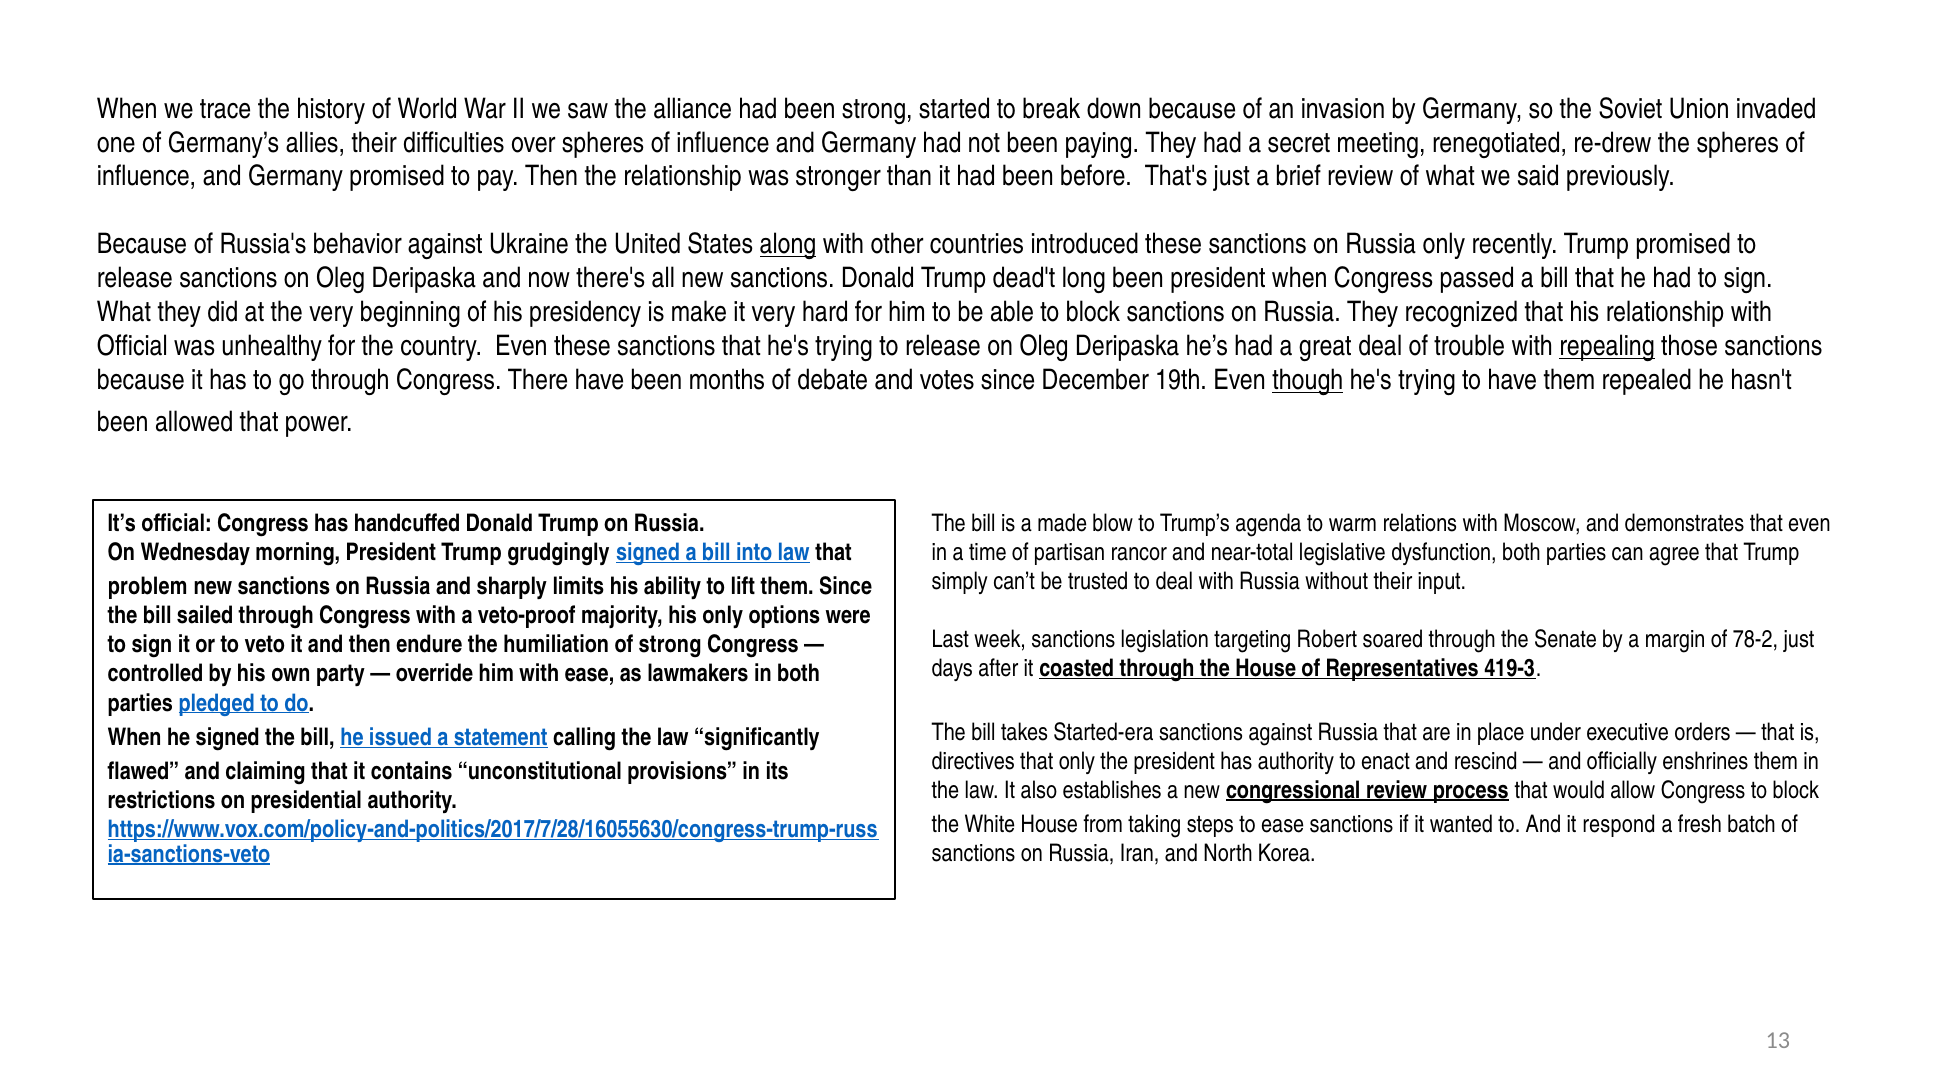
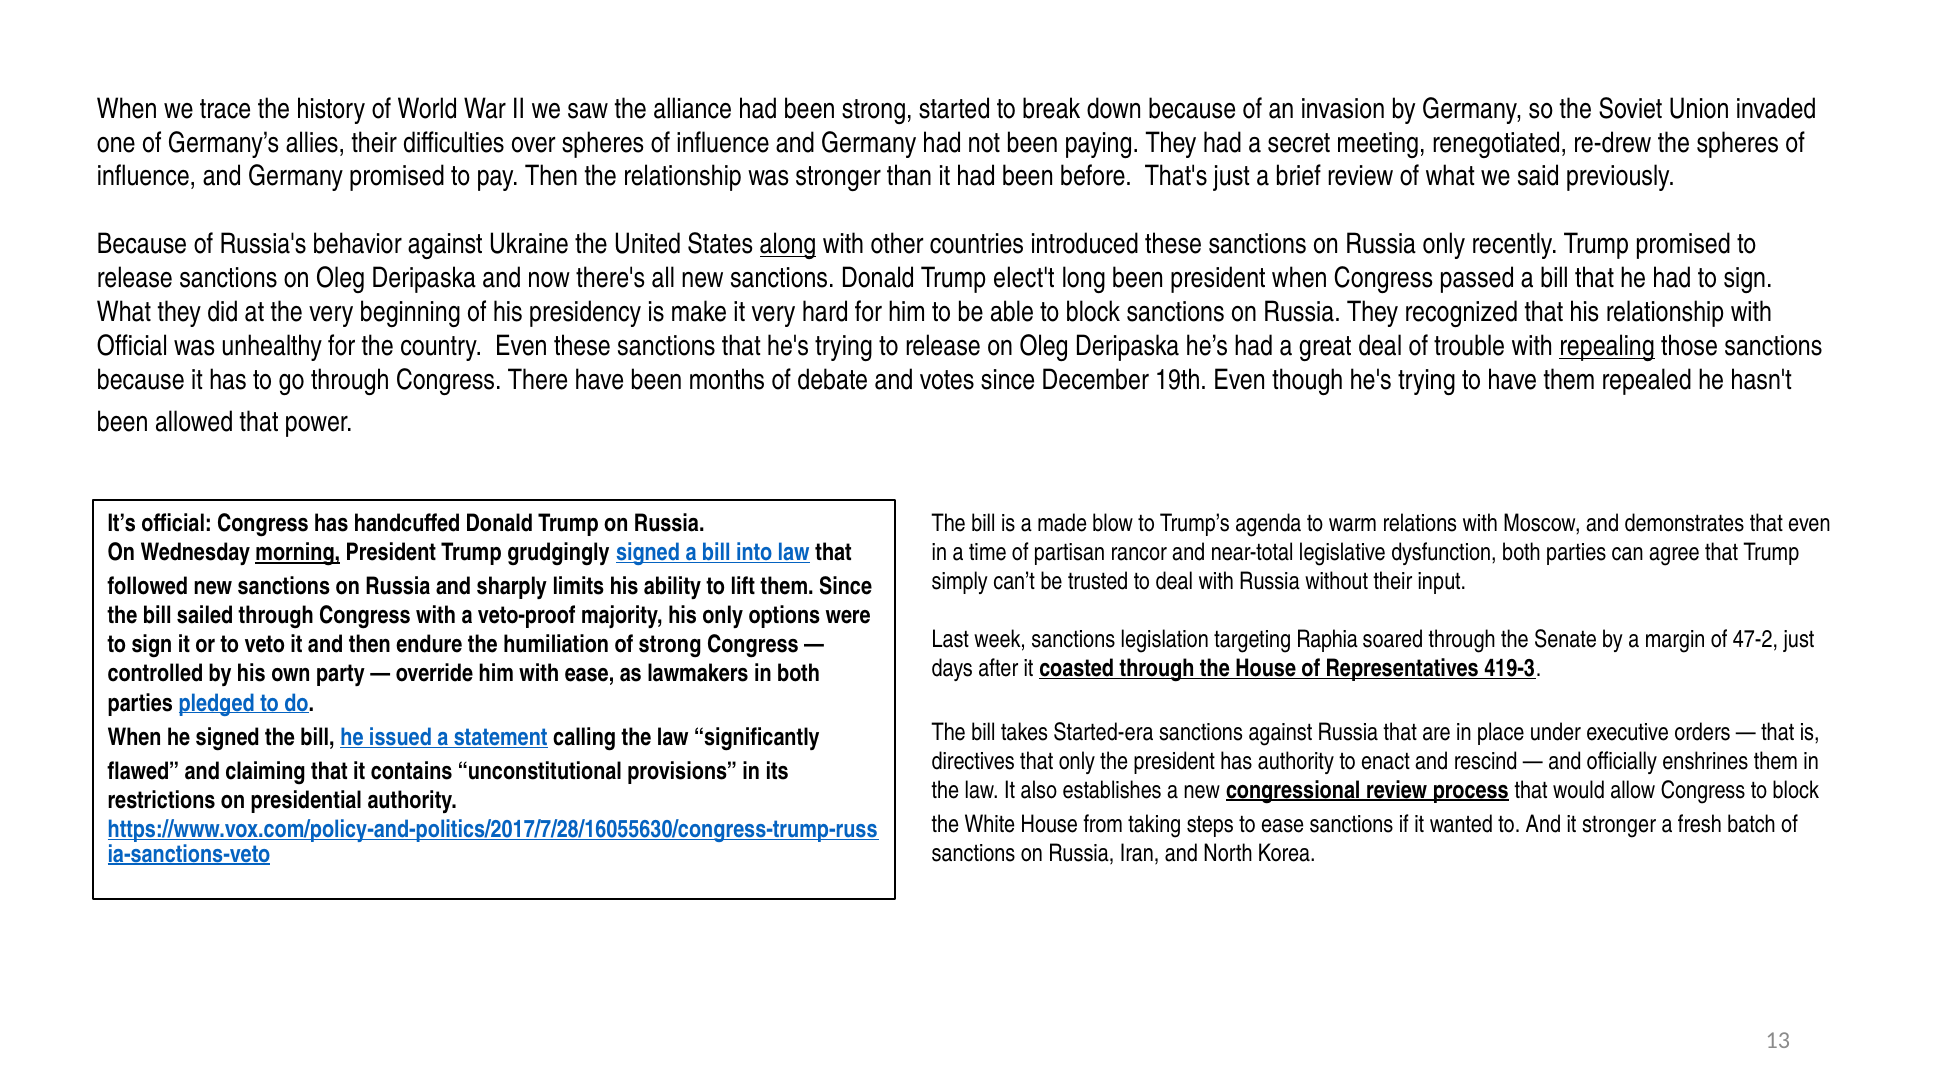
dead't: dead't -> elect't
though underline: present -> none
morning underline: none -> present
problem: problem -> followed
Robert: Robert -> Raphia
78-2: 78-2 -> 47-2
it respond: respond -> stronger
